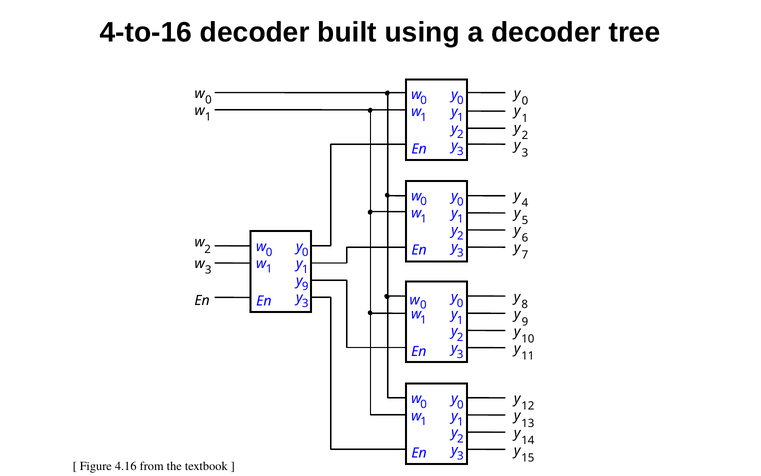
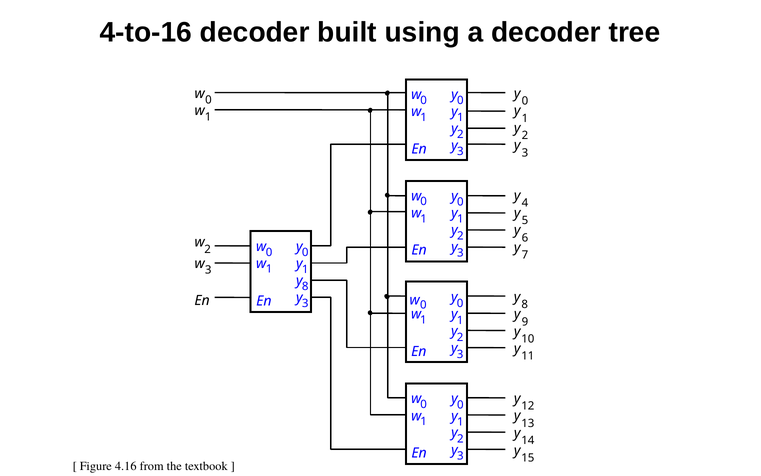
9 at (305, 286): 9 -> 8
